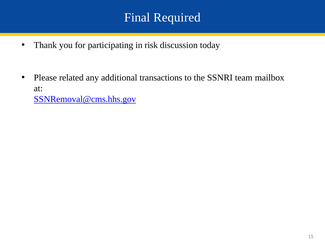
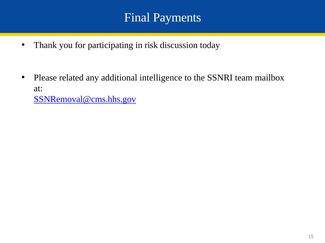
Required: Required -> Payments
transactions: transactions -> intelligence
